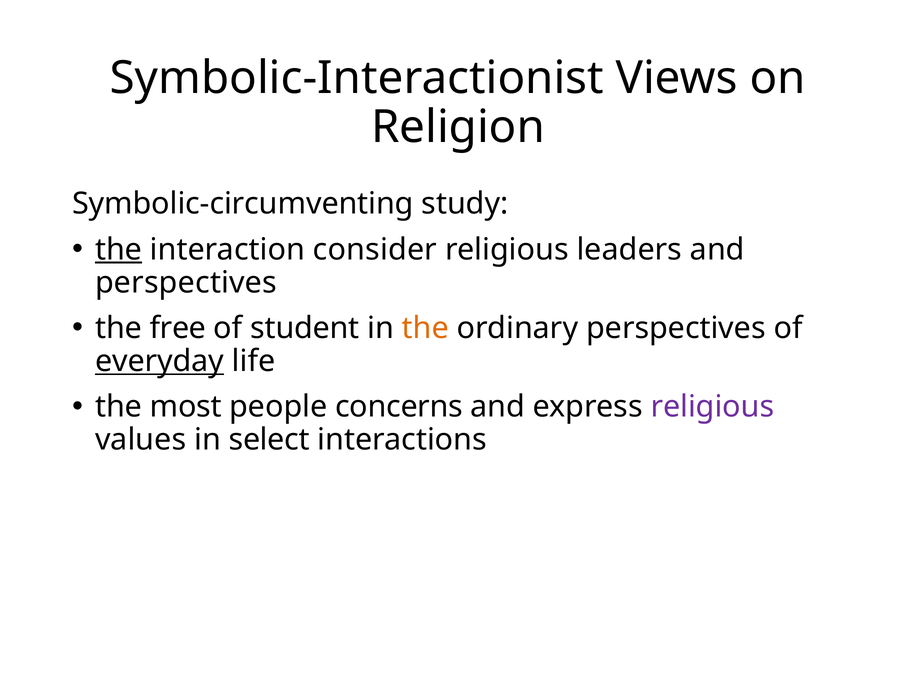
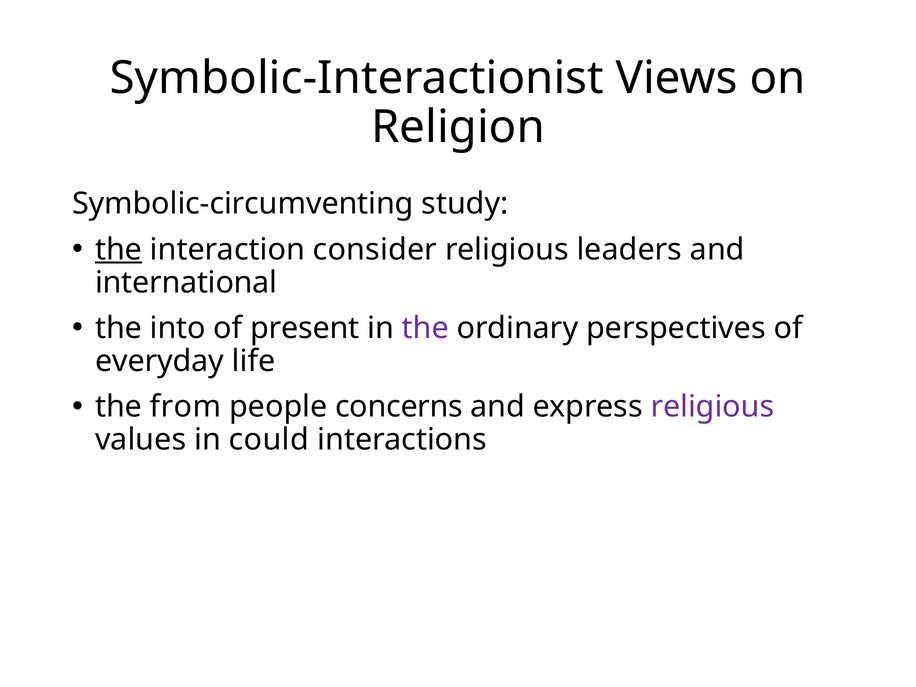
perspectives at (186, 282): perspectives -> international
free: free -> into
student: student -> present
the at (425, 328) colour: orange -> purple
everyday underline: present -> none
most: most -> from
select: select -> could
